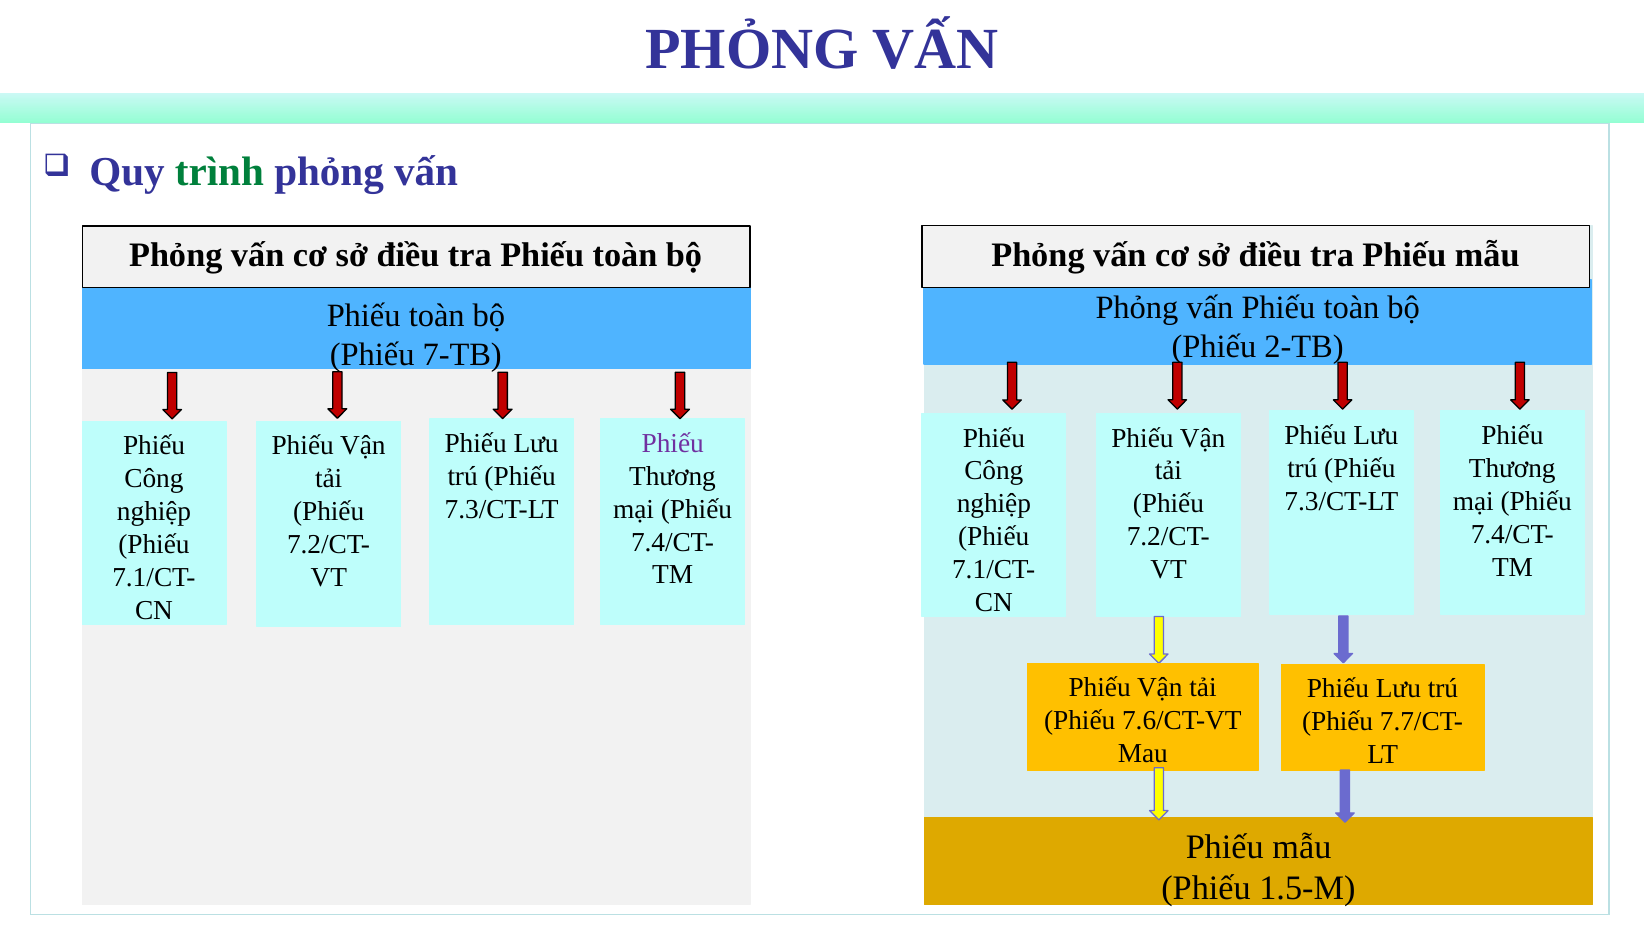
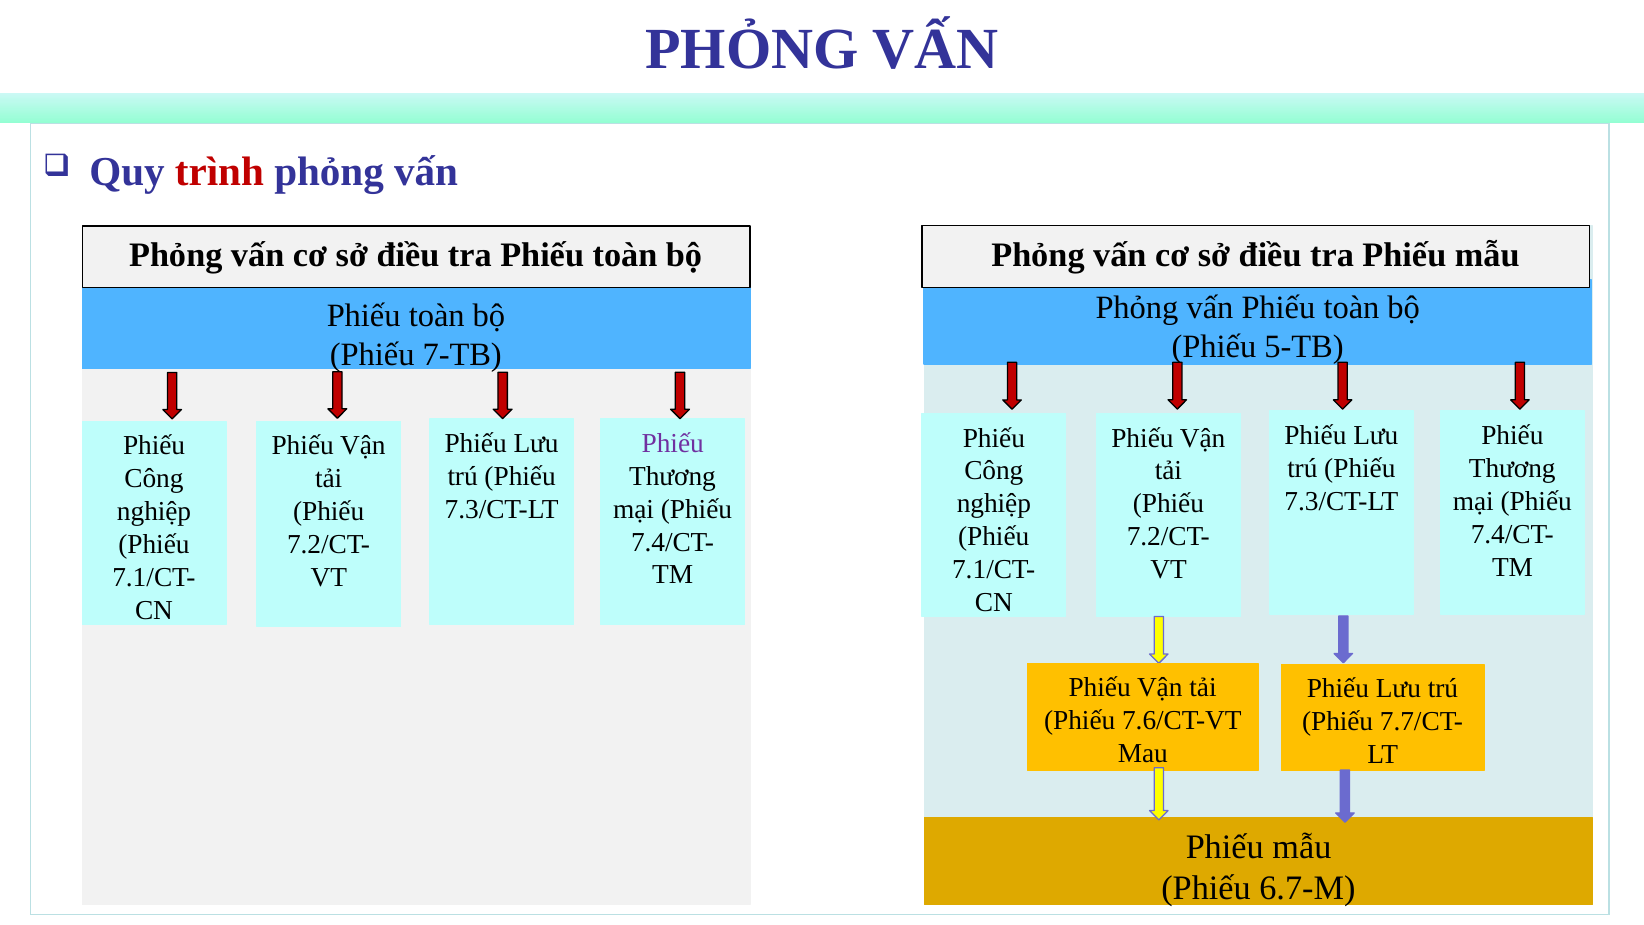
trình colour: green -> red
2-TB: 2-TB -> 5-TB
1.5-M: 1.5-M -> 6.7-M
